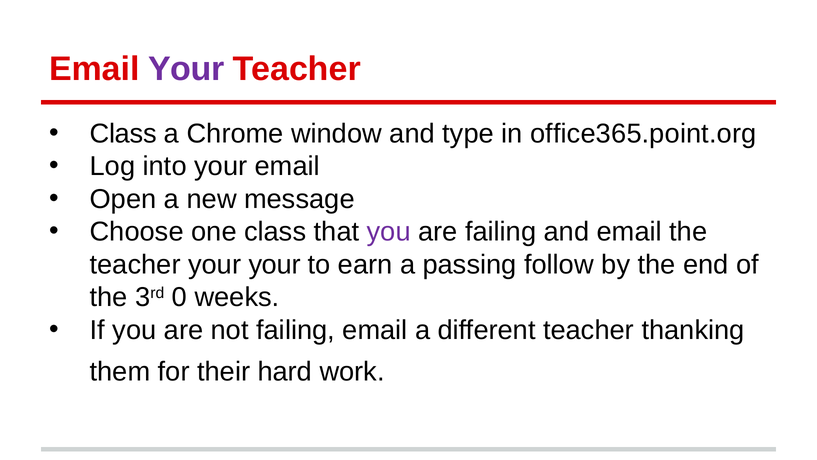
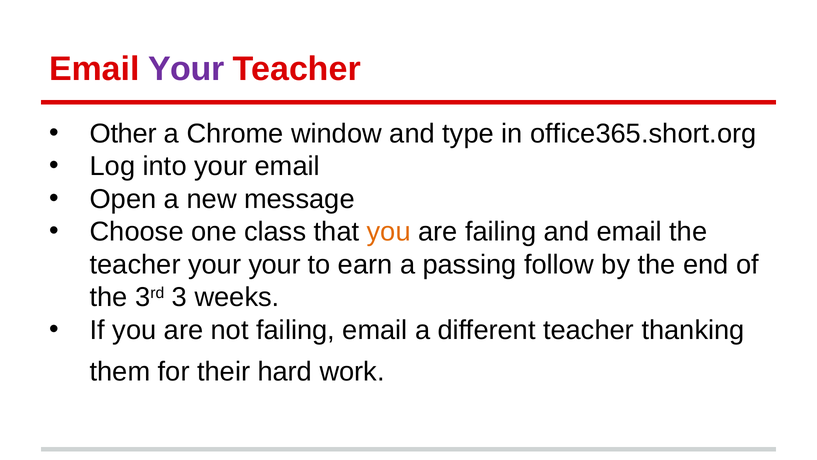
Class at (123, 134): Class -> Other
office365.point.org: office365.point.org -> office365.short.org
you at (389, 232) colour: purple -> orange
0: 0 -> 3
